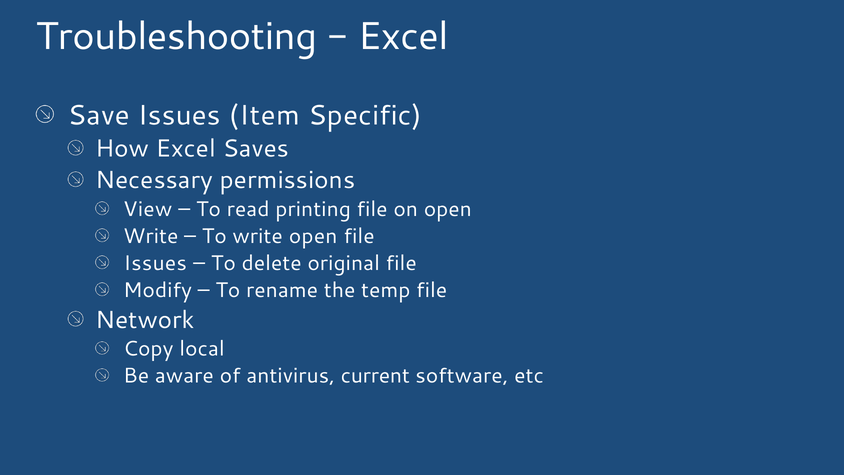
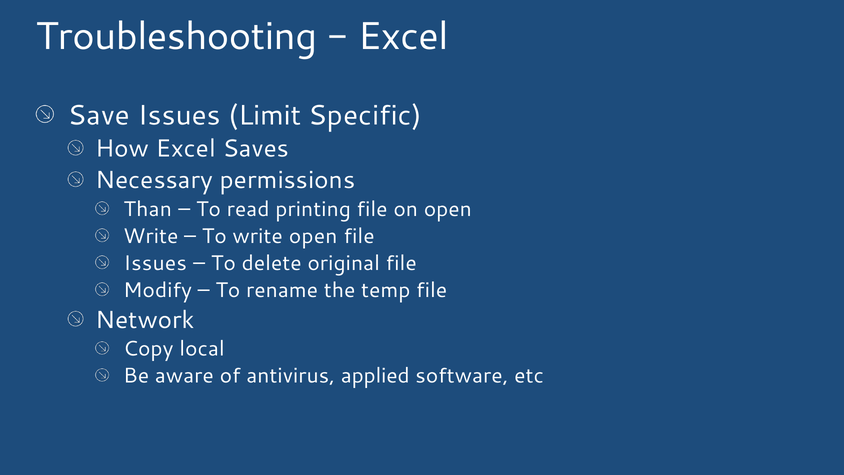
Item: Item -> Limit
View: View -> Than
current: current -> applied
